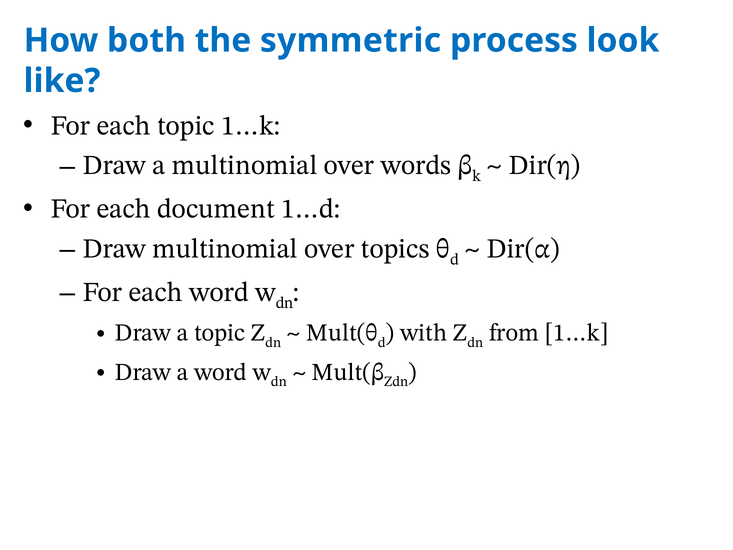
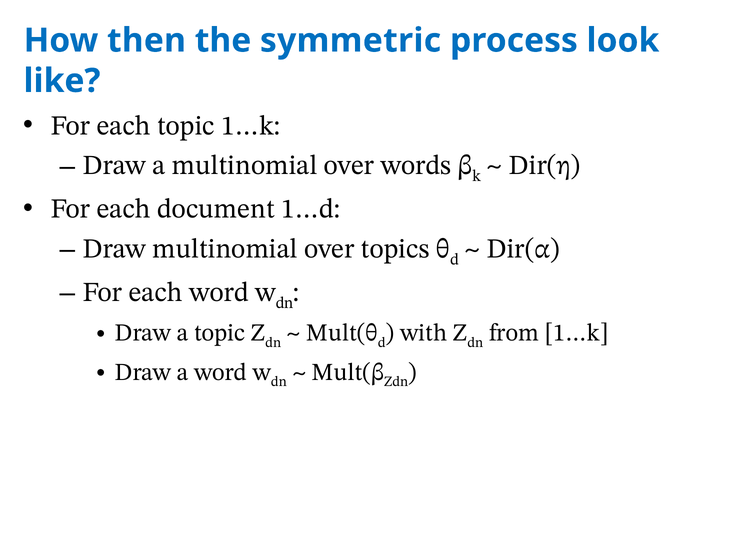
both: both -> then
